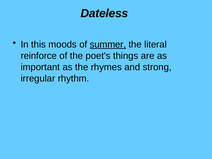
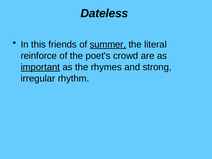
moods: moods -> friends
things: things -> crowd
important underline: none -> present
